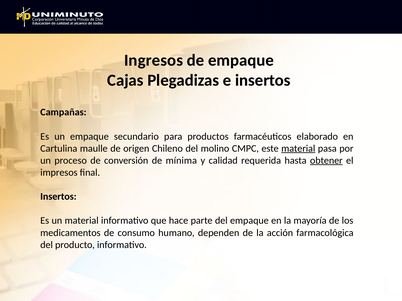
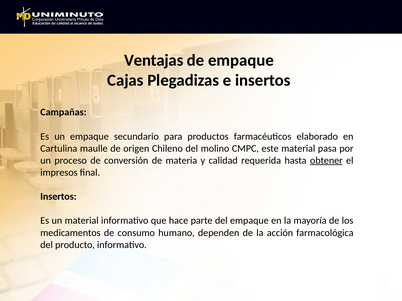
Ingresos: Ingresos -> Ventajas
material at (298, 149) underline: present -> none
mínima: mínima -> materia
